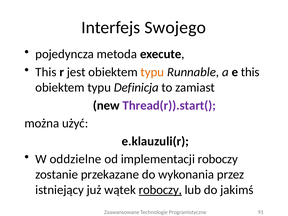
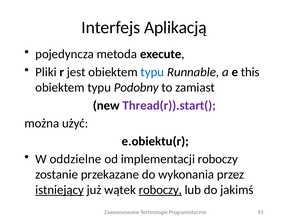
Swojego: Swojego -> Aplikacją
This at (46, 72): This -> Pliki
typu at (152, 72) colour: orange -> blue
Definicja: Definicja -> Podobny
e.klauzuli(r: e.klauzuli(r -> e.obiektu(r
istniejący underline: none -> present
